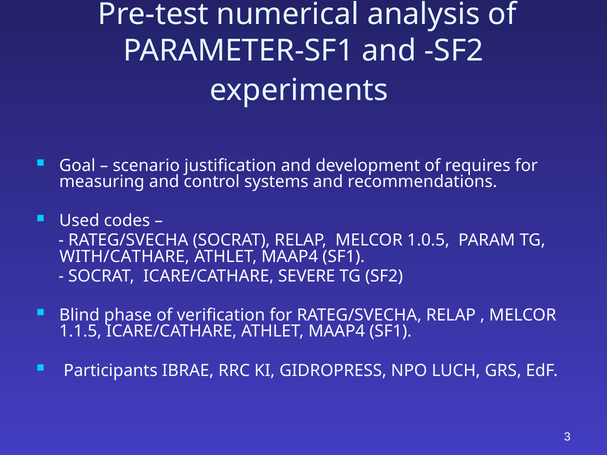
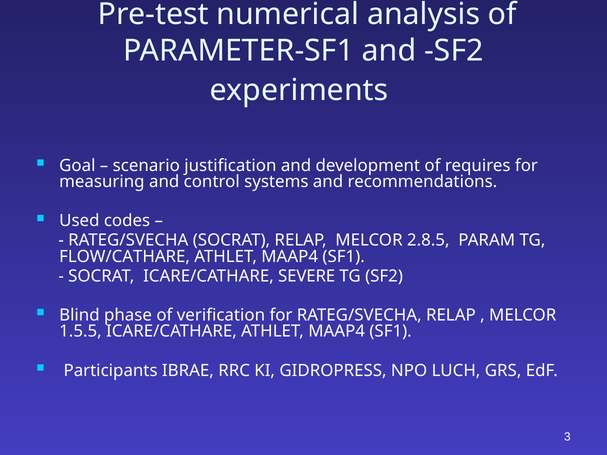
1.0.5: 1.0.5 -> 2.8.5
WITH/CATHARE: WITH/CATHARE -> FLOW/CATHARE
1.1.5: 1.1.5 -> 1.5.5
